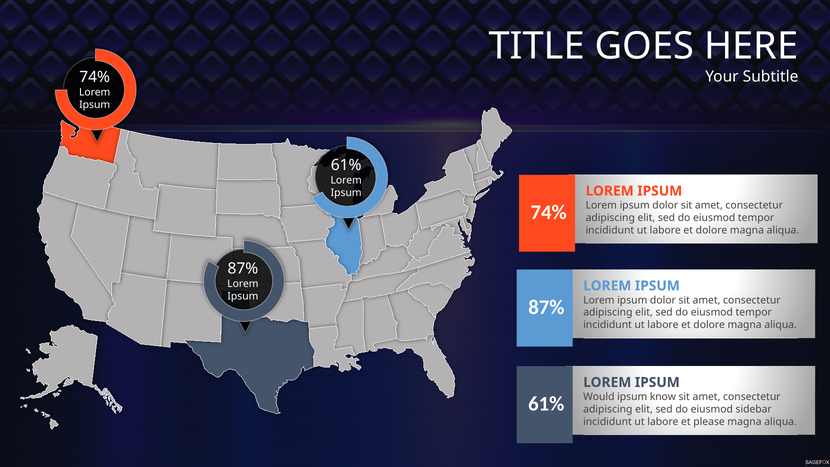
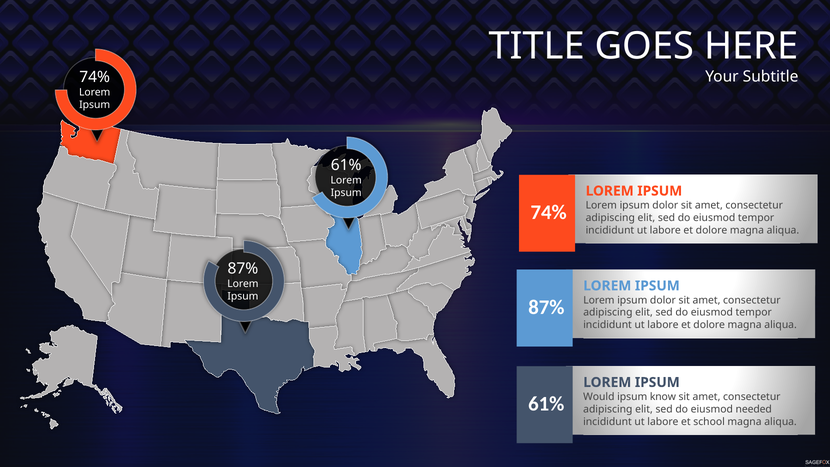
sidebar: sidebar -> needed
please: please -> school
